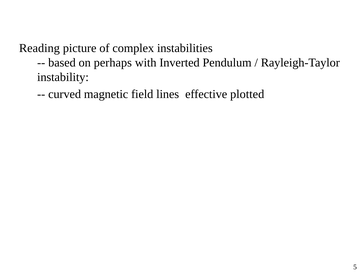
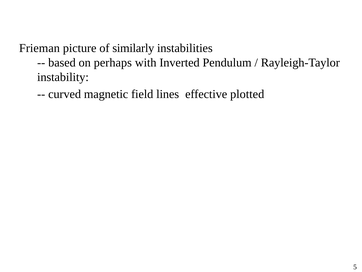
Reading: Reading -> Frieman
complex: complex -> similarly
